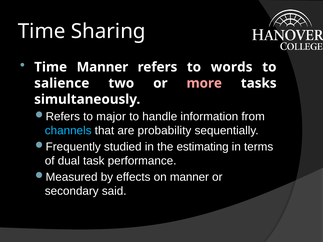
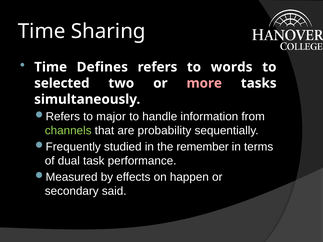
Time Manner: Manner -> Defines
salience: salience -> selected
channels colour: light blue -> light green
estimating: estimating -> remember
on manner: manner -> happen
